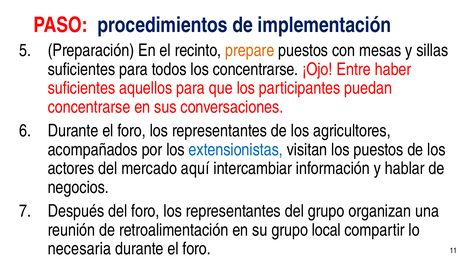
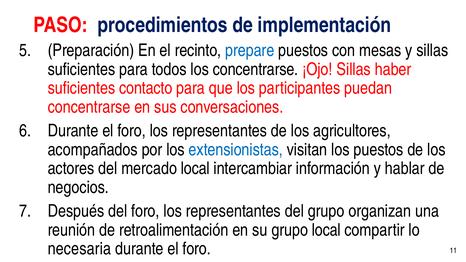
prepare colour: orange -> blue
¡Ojo Entre: Entre -> Sillas
aquellos: aquellos -> contacto
mercado aquí: aquí -> local
